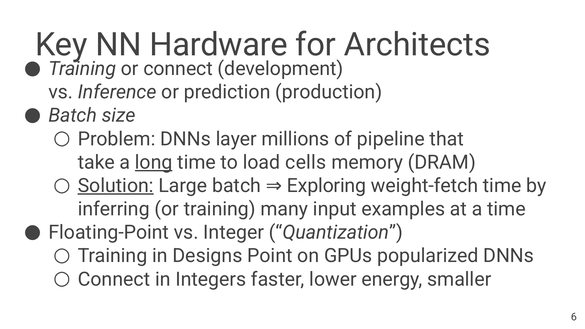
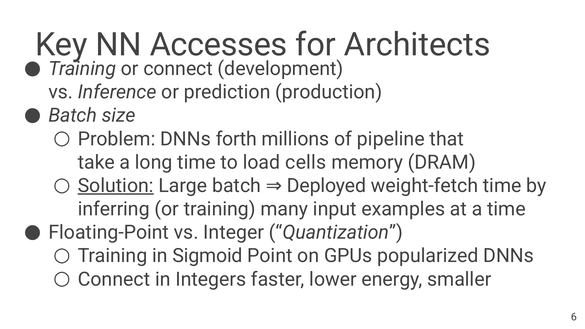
Hardware: Hardware -> Accesses
layer: layer -> forth
long underline: present -> none
Exploring: Exploring -> Deployed
Designs: Designs -> Sigmoid
